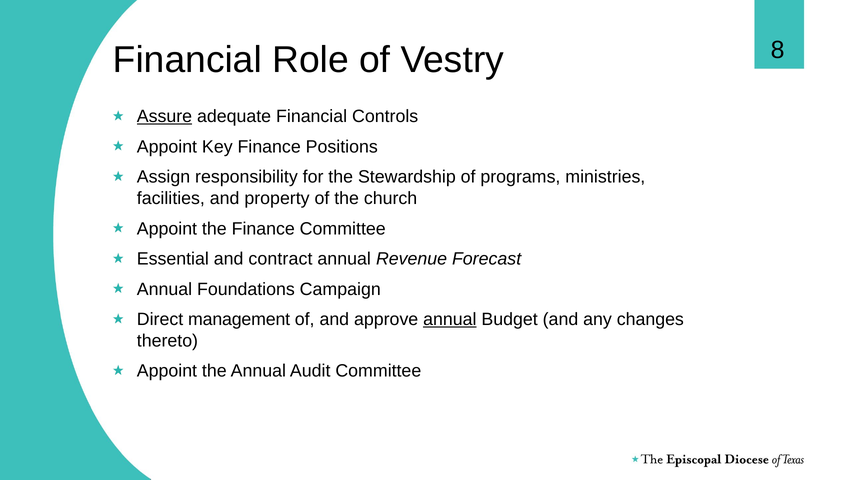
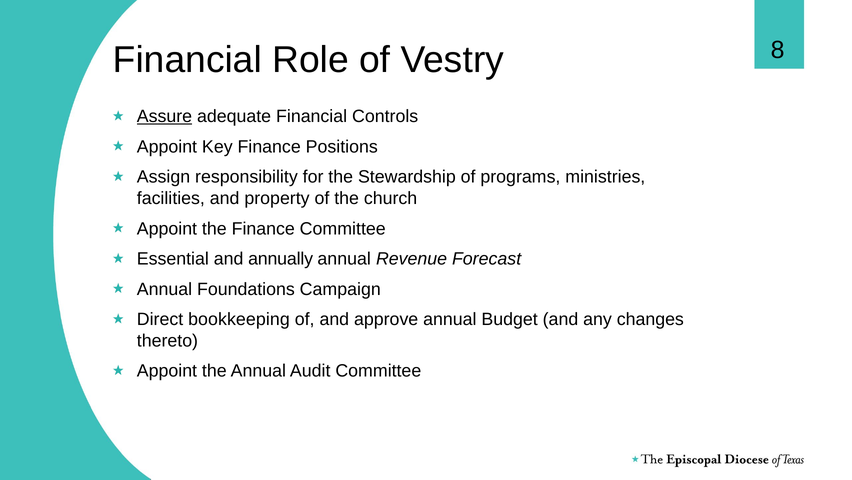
contract: contract -> annually
management: management -> bookkeeping
annual at (450, 319) underline: present -> none
